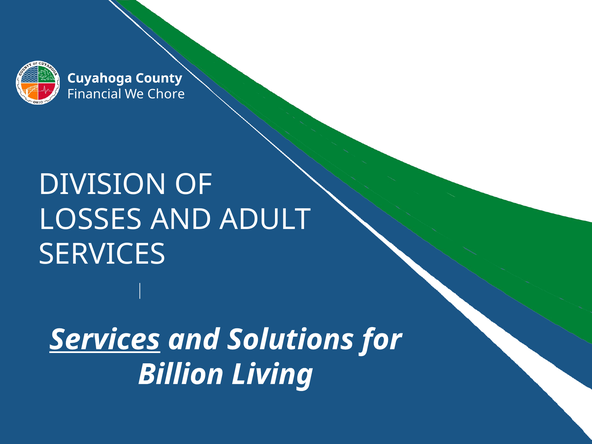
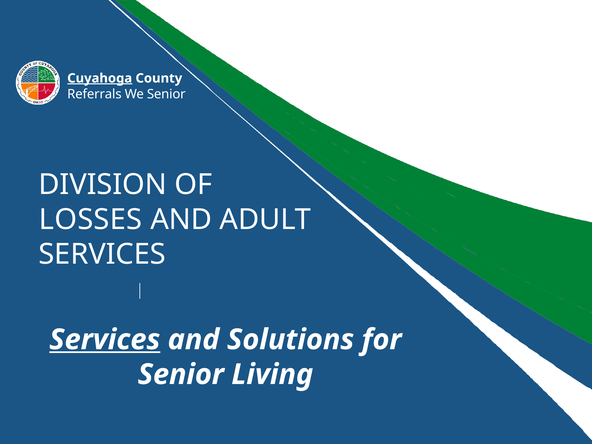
Cuyahoga underline: none -> present
Financial: Financial -> Referrals
We Chore: Chore -> Senior
Billion at (181, 374): Billion -> Senior
